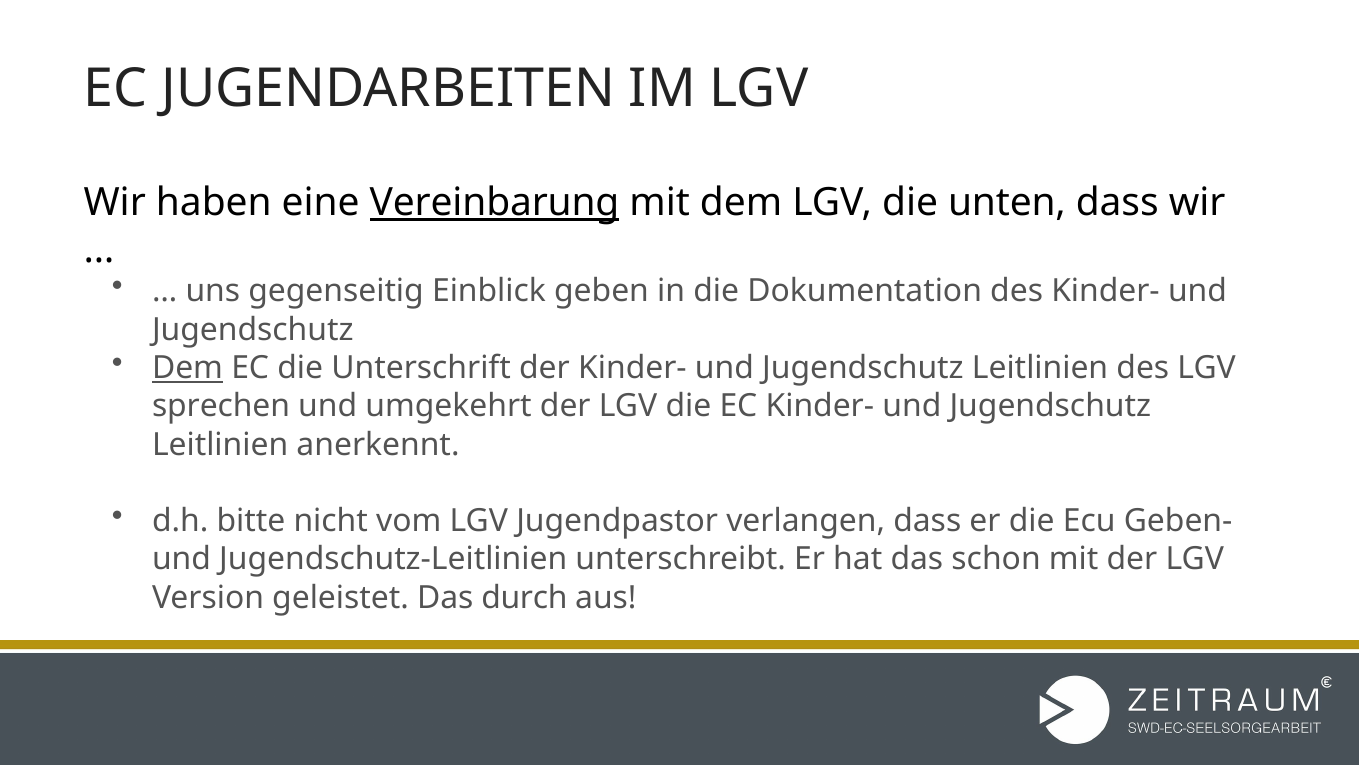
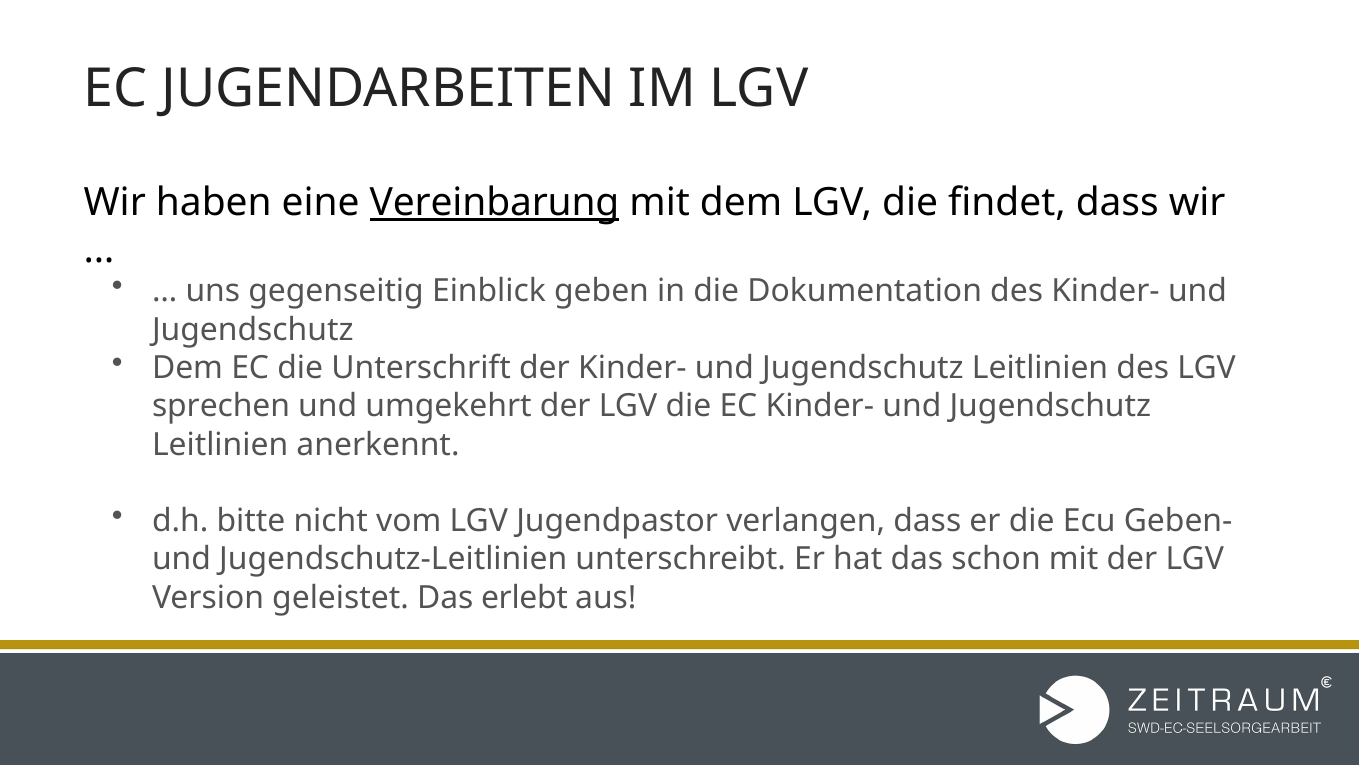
unten: unten -> findet
Dem at (188, 368) underline: present -> none
durch: durch -> erlebt
